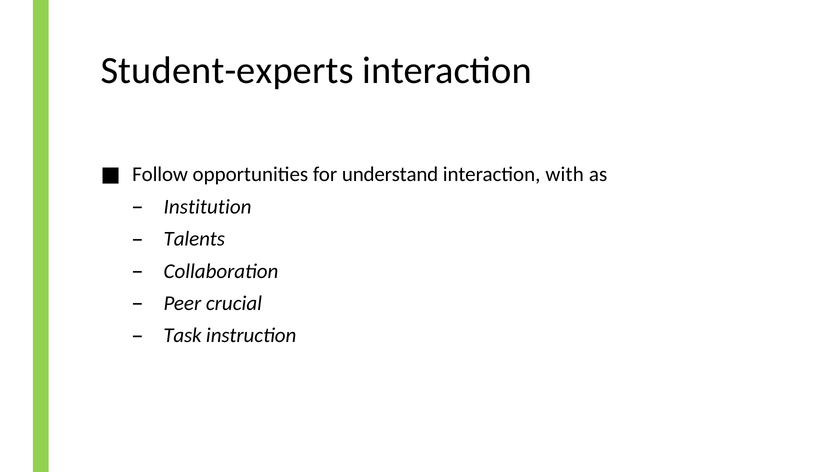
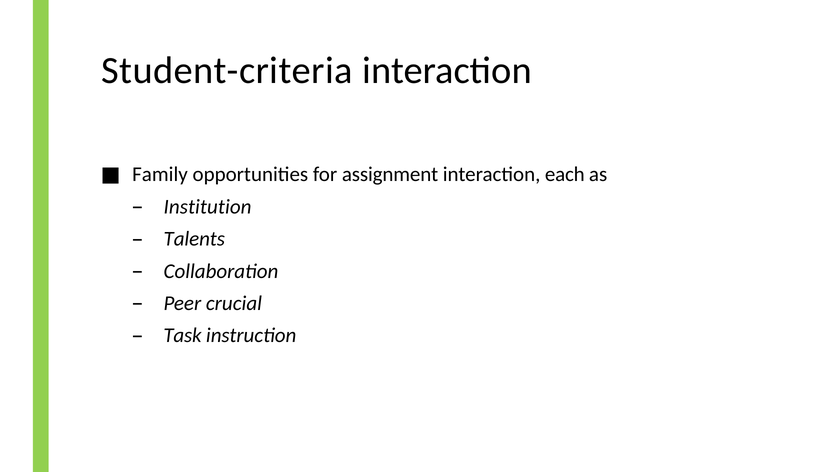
Student-experts: Student-experts -> Student-criteria
Follow: Follow -> Family
understand: understand -> assignment
with: with -> each
